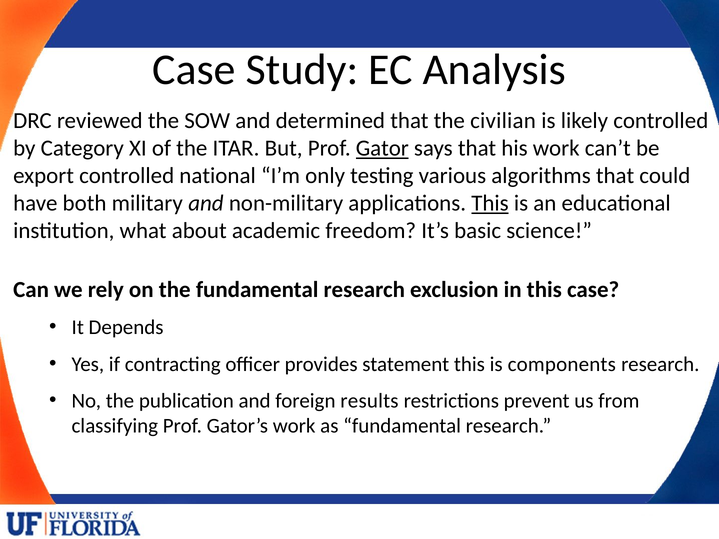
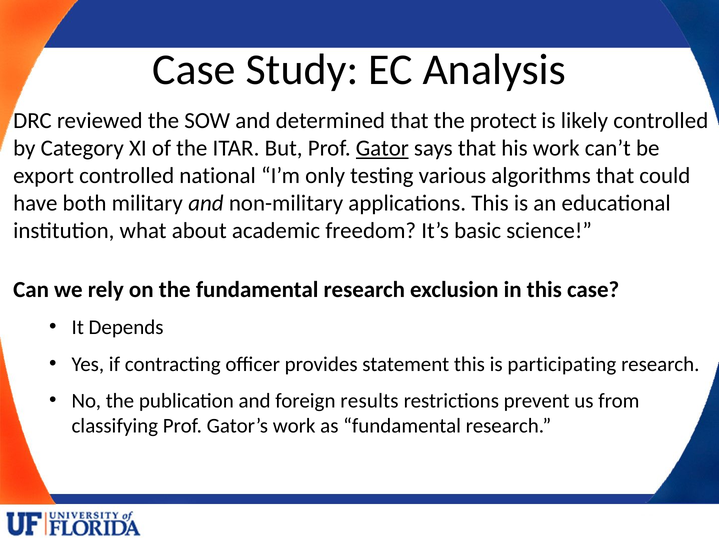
civilian: civilian -> protect
This at (490, 203) underline: present -> none
components: components -> participating
